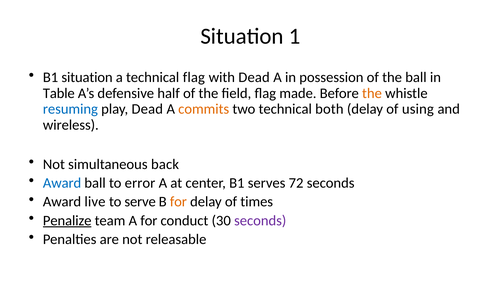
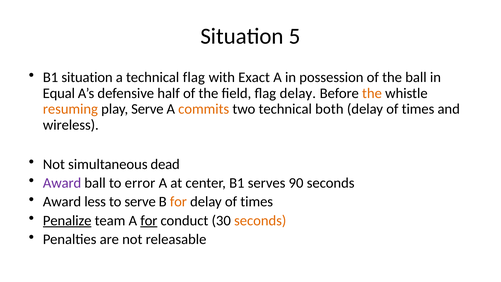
1: 1 -> 5
with Dead: Dead -> Exact
Table: Table -> Equal
flag made: made -> delay
resuming colour: blue -> orange
play Dead: Dead -> Serve
using at (418, 109): using -> times
back: back -> dead
Award at (62, 183) colour: blue -> purple
72: 72 -> 90
live: live -> less
for at (149, 220) underline: none -> present
seconds at (260, 220) colour: purple -> orange
